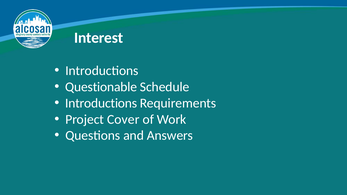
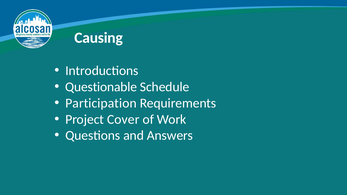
Interest: Interest -> Causing
Introductions at (101, 103): Introductions -> Participation
